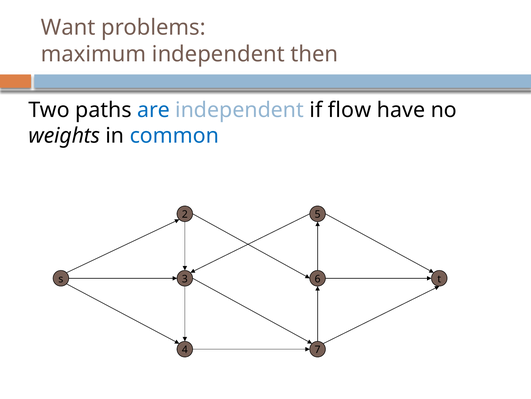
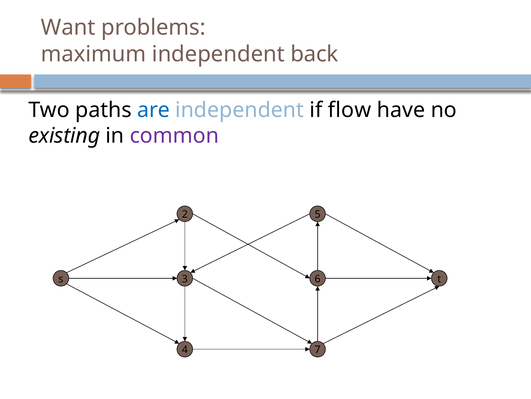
then: then -> back
weights: weights -> existing
common colour: blue -> purple
